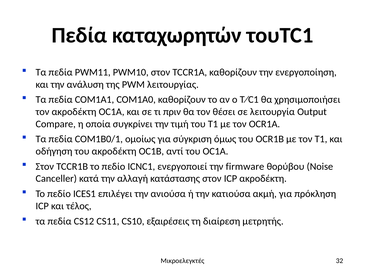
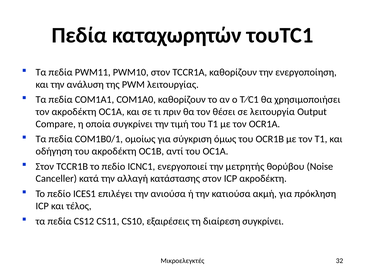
firmware: firmware -> μετρητής
διαίρεση μετρητής: μετρητής -> συγκρίνει
